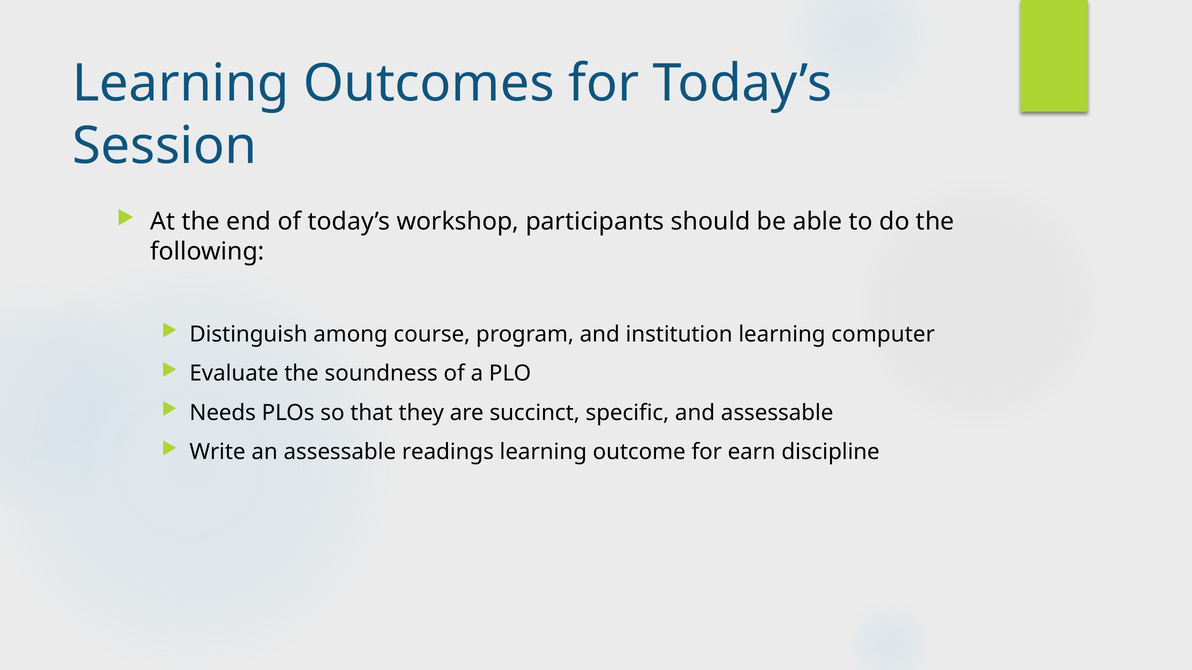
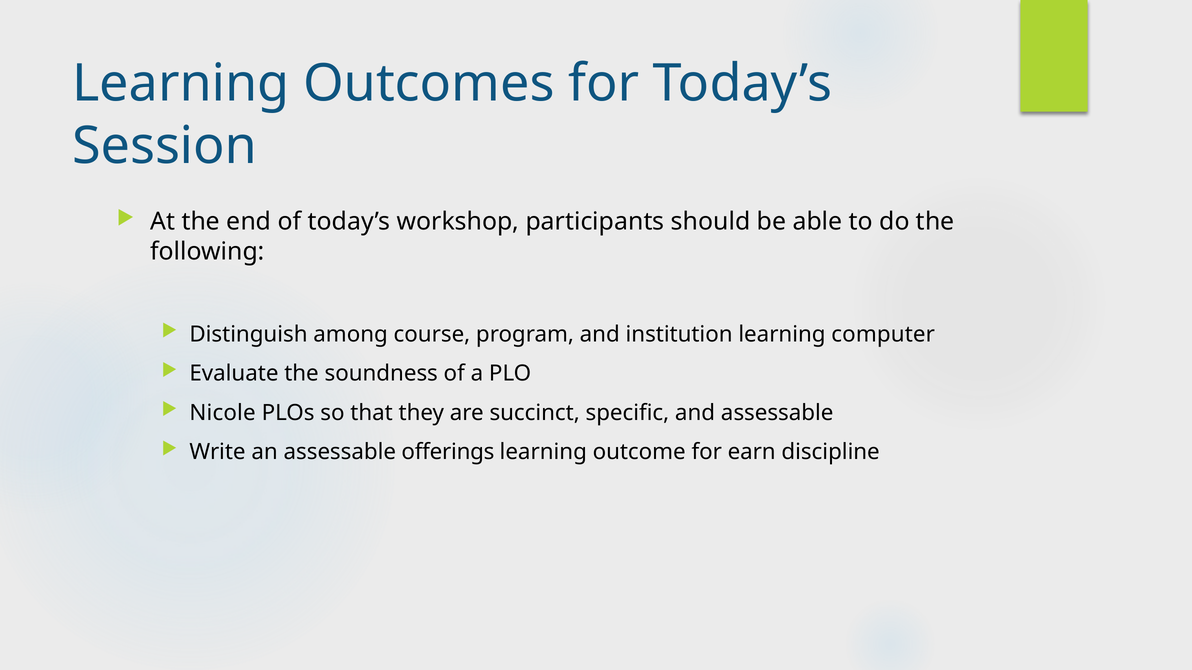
Needs: Needs -> Nicole
readings: readings -> offerings
